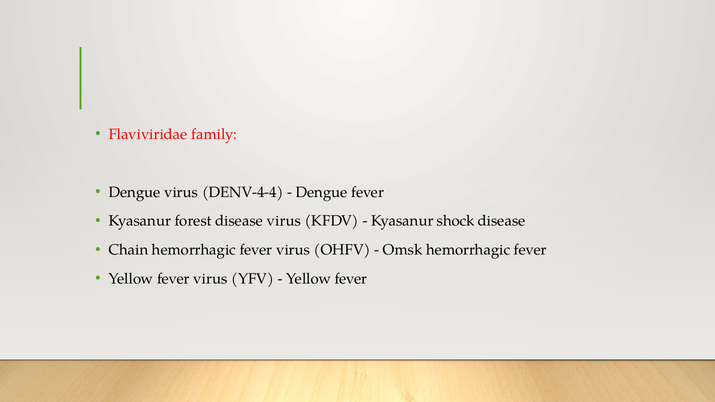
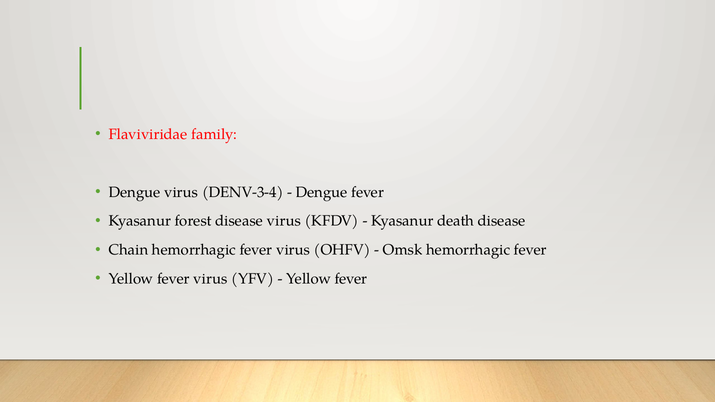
DENV-4-4: DENV-4-4 -> DENV-3-4
shock: shock -> death
